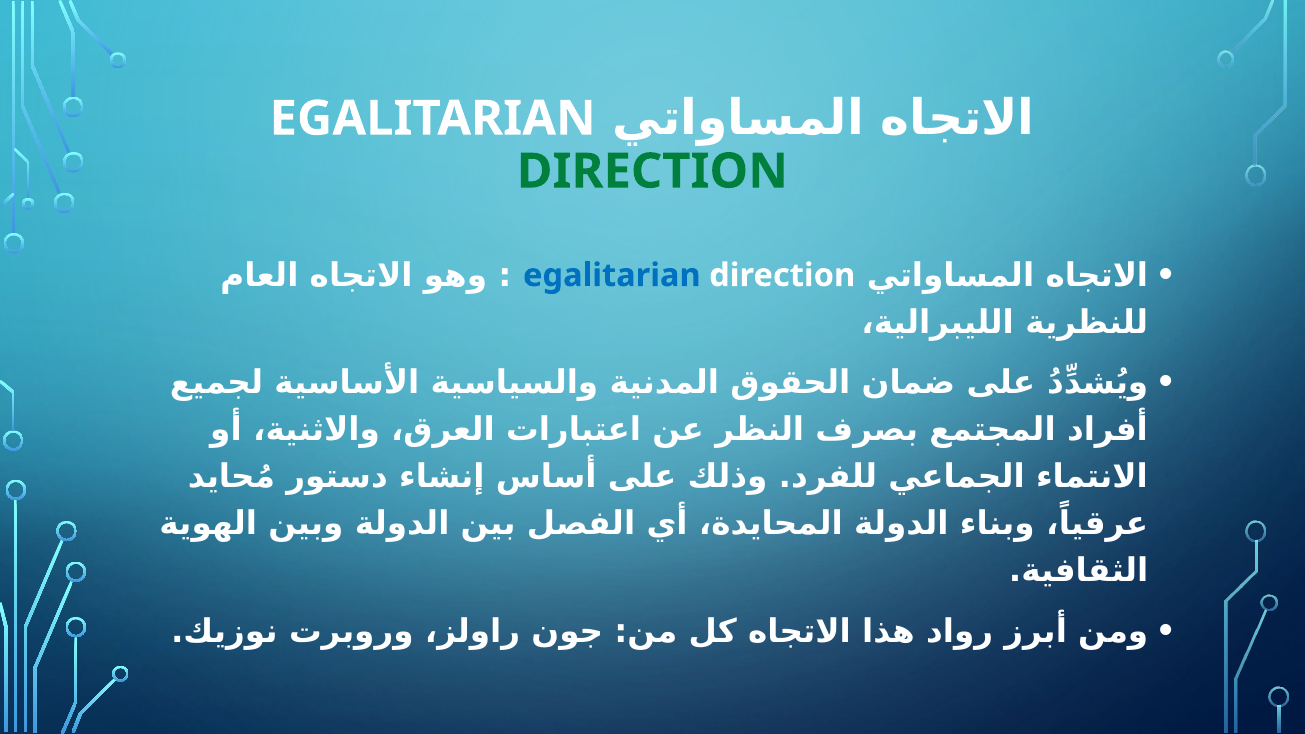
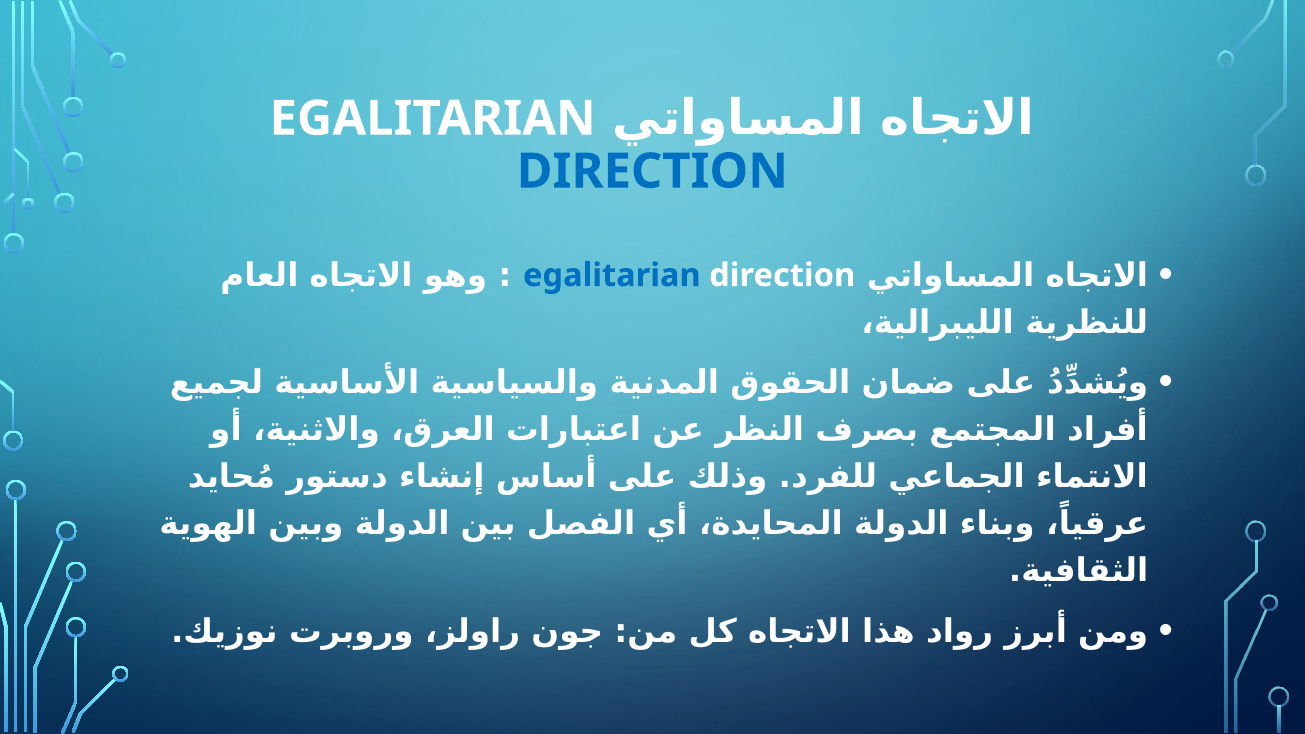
DIRECTION at (652, 171) colour: green -> blue
